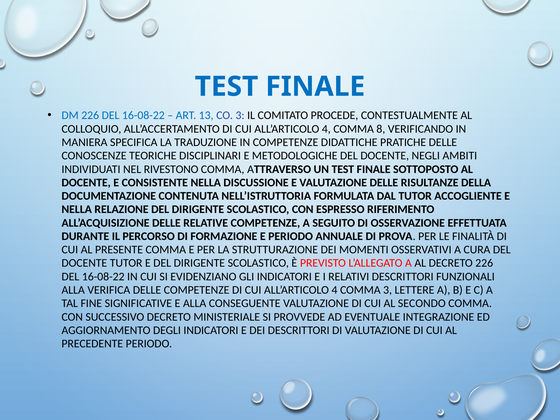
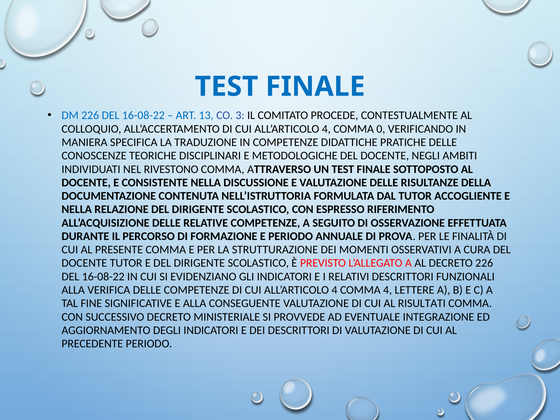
8: 8 -> 0
COMMA 3: 3 -> 4
SECONDO: SECONDO -> RISULTATI
